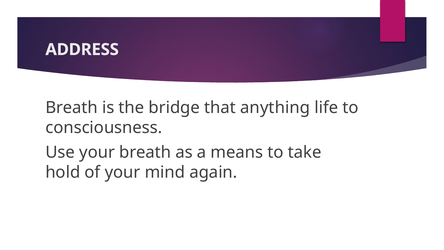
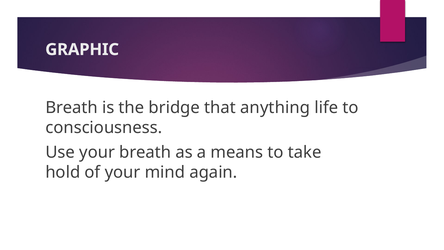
ADDRESS: ADDRESS -> GRAPHIC
